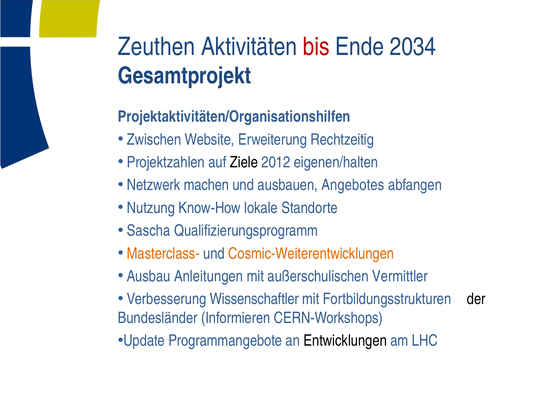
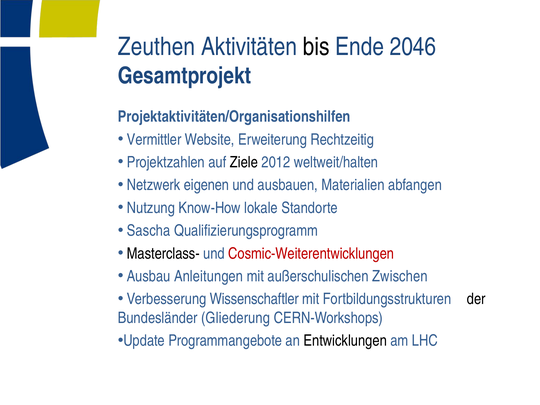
bis colour: red -> black
2034: 2034 -> 2046
Zwischen: Zwischen -> Vermittler
eigenen/halten: eigenen/halten -> weltweit/halten
machen: machen -> eigenen
Angebotes: Angebotes -> Materialien
Masterclass- colour: orange -> black
Cosmic-Weiterentwicklungen colour: orange -> red
Vermittler: Vermittler -> Zwischen
Informieren: Informieren -> Gliederung
